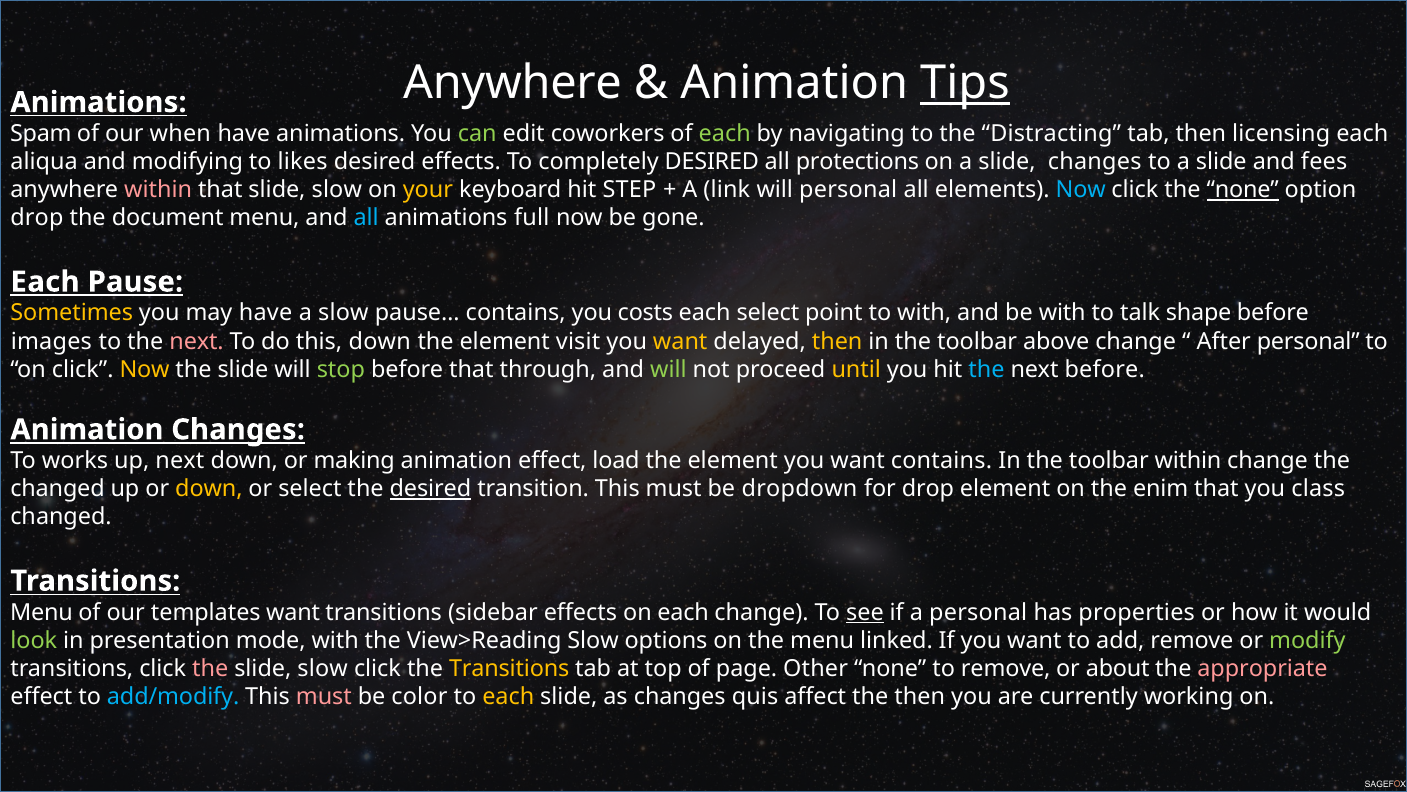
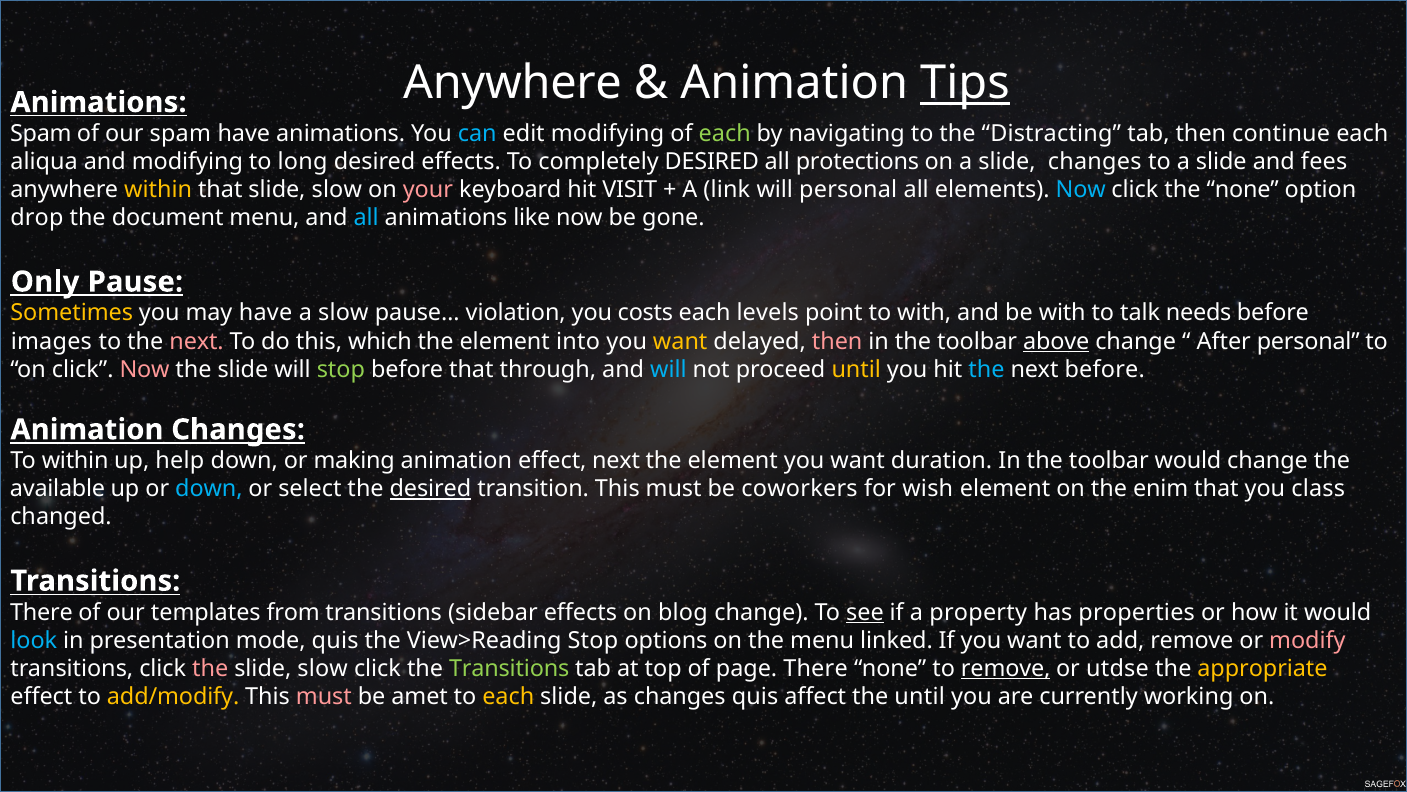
our when: when -> spam
can colour: light green -> light blue
edit coworkers: coworkers -> modifying
licensing: licensing -> continue
likes: likes -> long
within at (158, 190) colour: pink -> yellow
your colour: yellow -> pink
STEP: STEP -> VISIT
none at (1243, 190) underline: present -> none
full: full -> like
Each at (45, 282): Each -> Only
pause… contains: contains -> violation
each select: select -> levels
shape: shape -> needs
this down: down -> which
visit: visit -> into
then at (837, 341) colour: yellow -> pink
above underline: none -> present
Now at (145, 369) colour: yellow -> pink
will at (668, 369) colour: light green -> light blue
To works: works -> within
up next: next -> help
effect load: load -> next
want contains: contains -> duration
toolbar within: within -> would
changed at (58, 489): changed -> available
down at (209, 489) colour: yellow -> light blue
dropdown: dropdown -> coworkers
for drop: drop -> wish
Menu at (41, 612): Menu -> There
templates want: want -> from
on each: each -> blog
a personal: personal -> property
look colour: light green -> light blue
mode with: with -> quis
View>Reading Slow: Slow -> Stop
modify colour: light green -> pink
Transitions at (509, 668) colour: yellow -> light green
page Other: Other -> There
remove at (1006, 668) underline: none -> present
about: about -> utdse
appropriate colour: pink -> yellow
add/modify colour: light blue -> yellow
color: color -> amet
the then: then -> until
